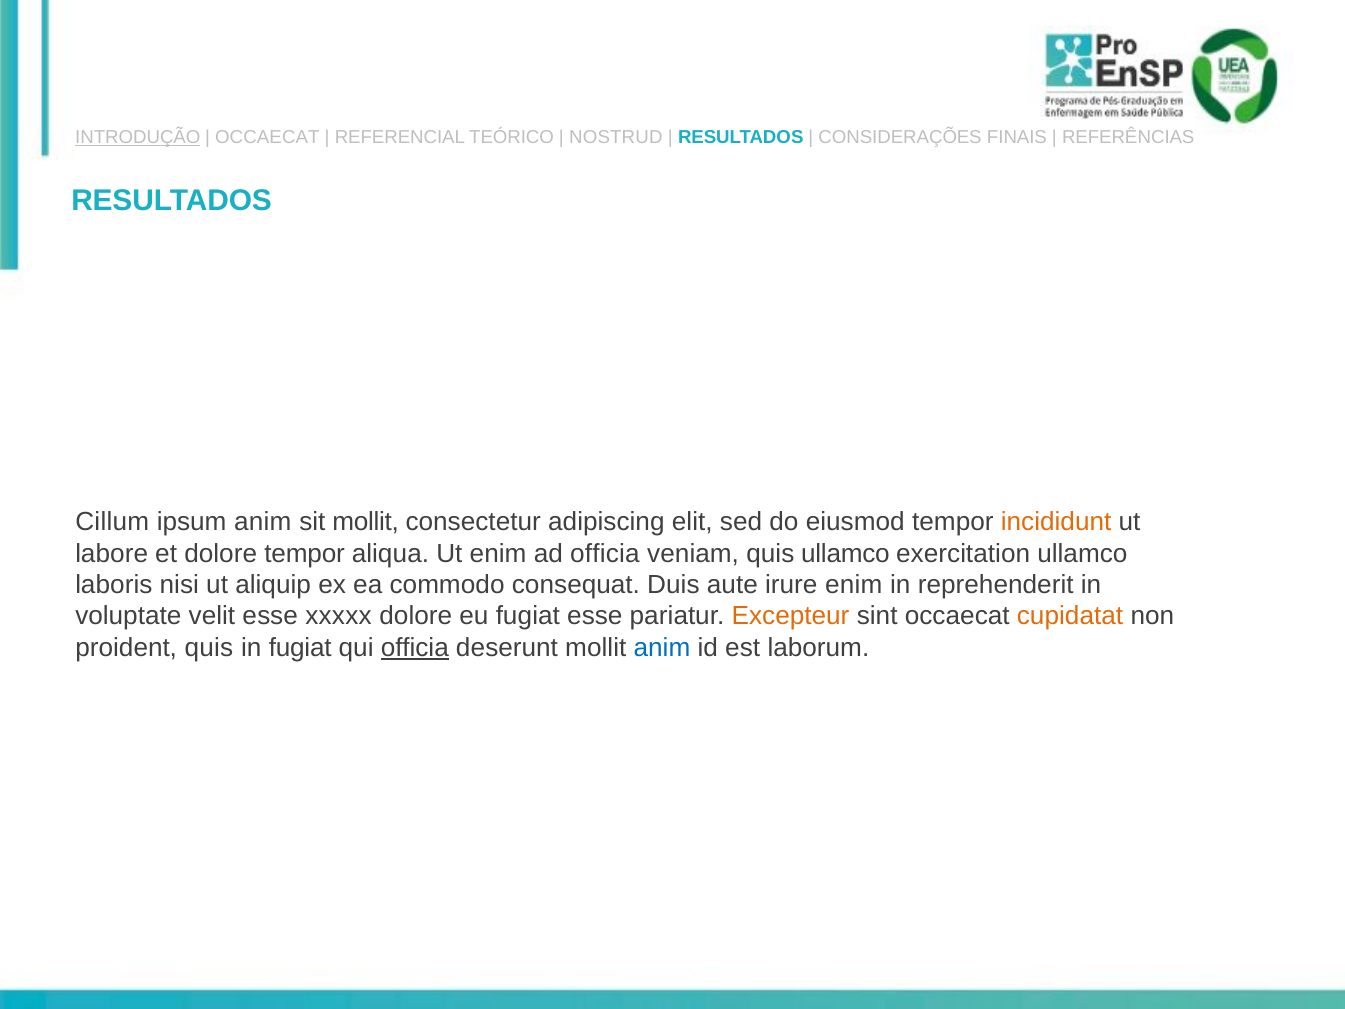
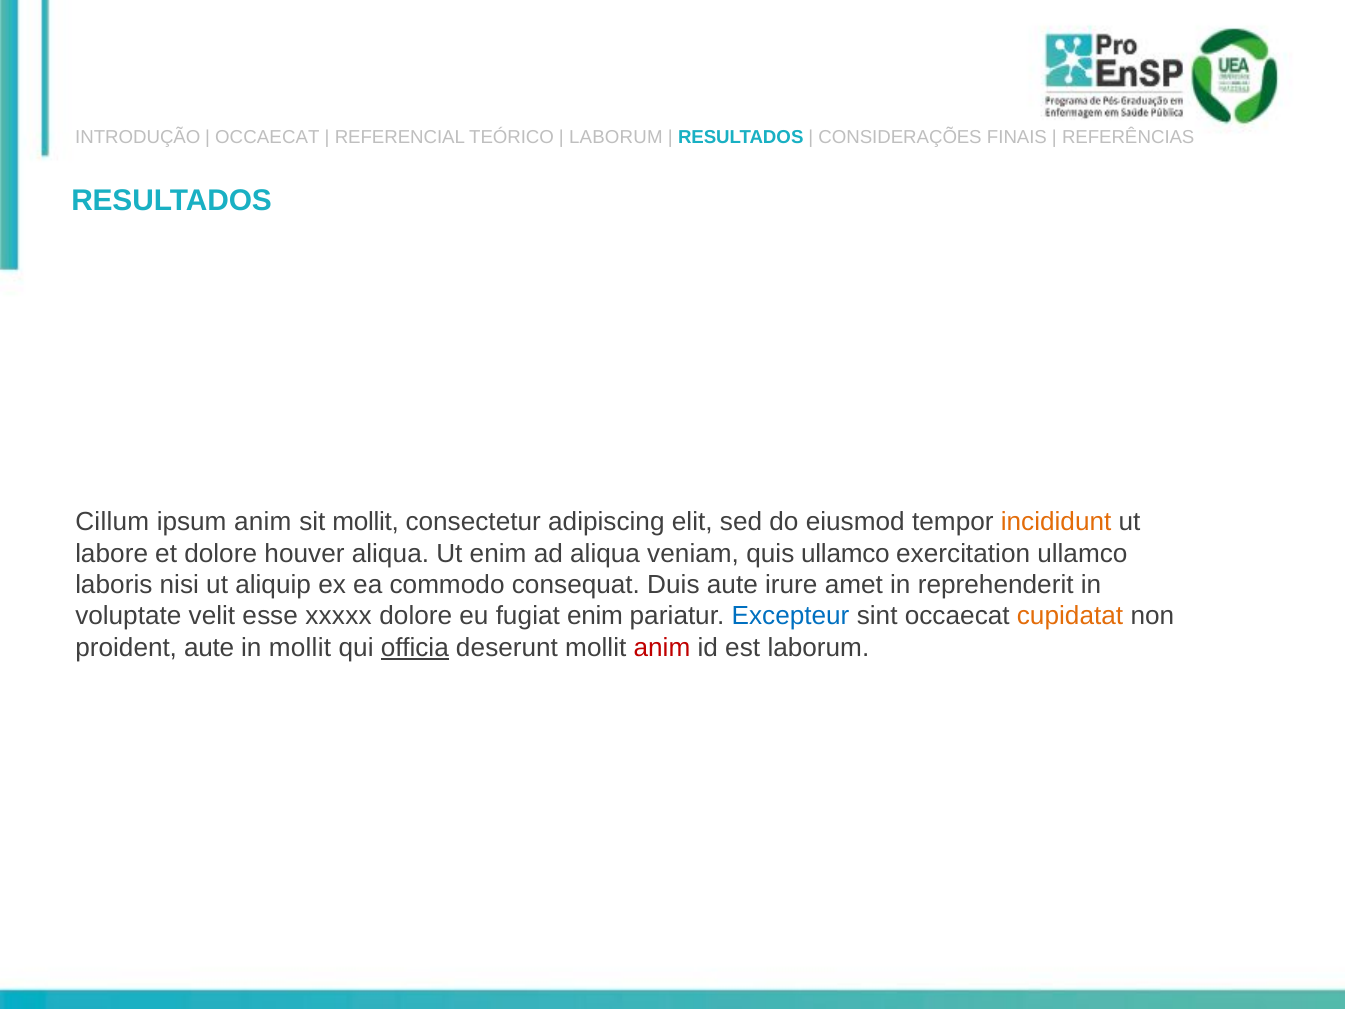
INTRODUÇÃO underline: present -> none
NOSTRUD at (616, 138): NOSTRUD -> LABORUM
dolore tempor: tempor -> houver
ad officia: officia -> aliqua
irure enim: enim -> amet
fugiat esse: esse -> enim
Excepteur colour: orange -> blue
proident quis: quis -> aute
in fugiat: fugiat -> mollit
anim at (662, 648) colour: blue -> red
